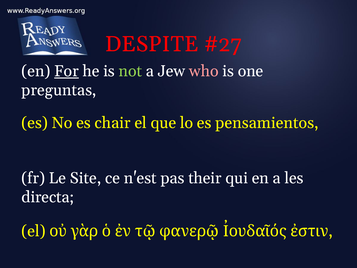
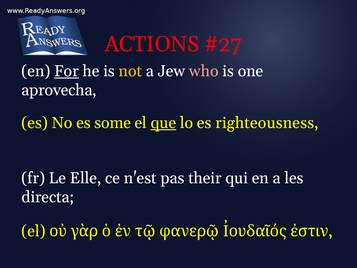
DESPITE: DESPITE -> ACTIONS
not colour: light green -> yellow
preguntas: preguntas -> aprovecha
chair: chair -> some
que underline: none -> present
pensamientos: pensamientos -> righteousness
Site: Site -> Elle
